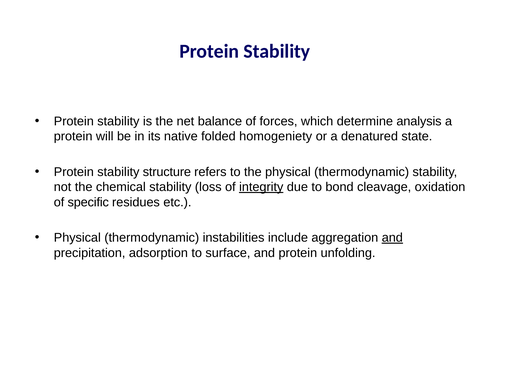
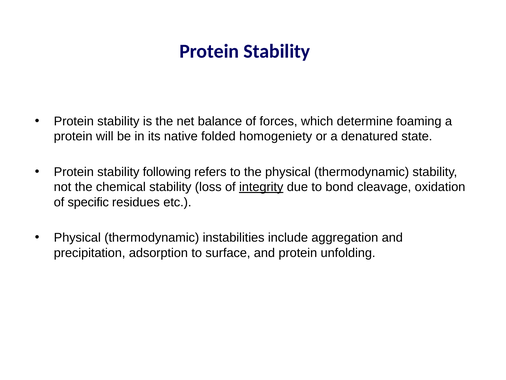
analysis: analysis -> foaming
structure: structure -> following
and at (392, 237) underline: present -> none
